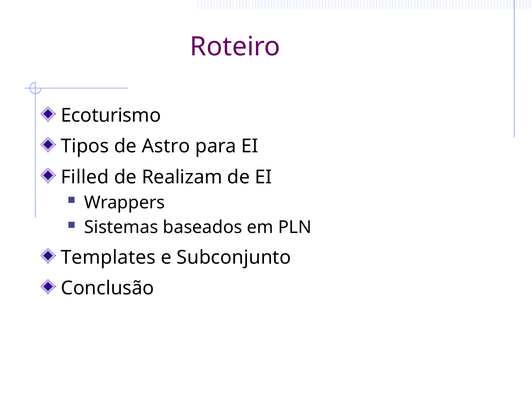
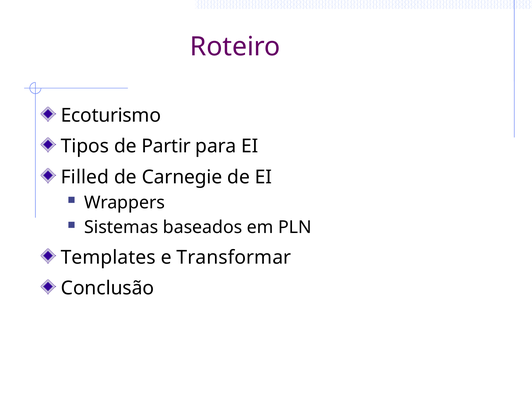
Astro: Astro -> Partir
Realizam: Realizam -> Carnegie
Subconjunto: Subconjunto -> Transformar
